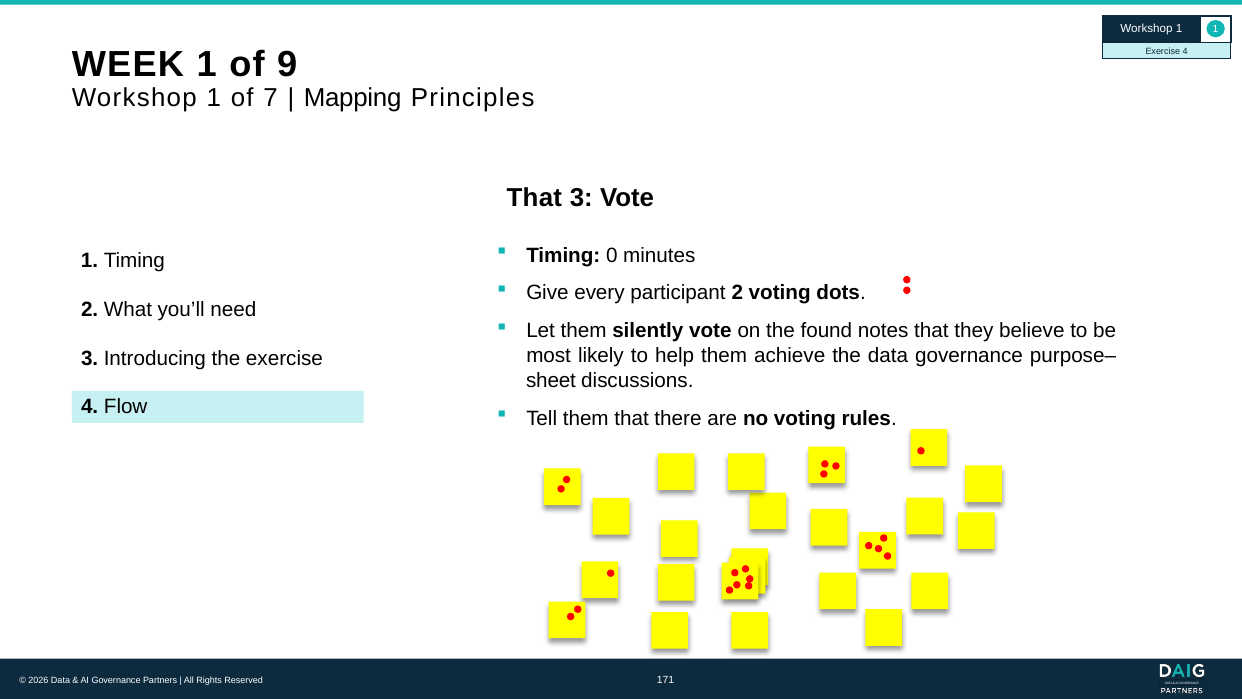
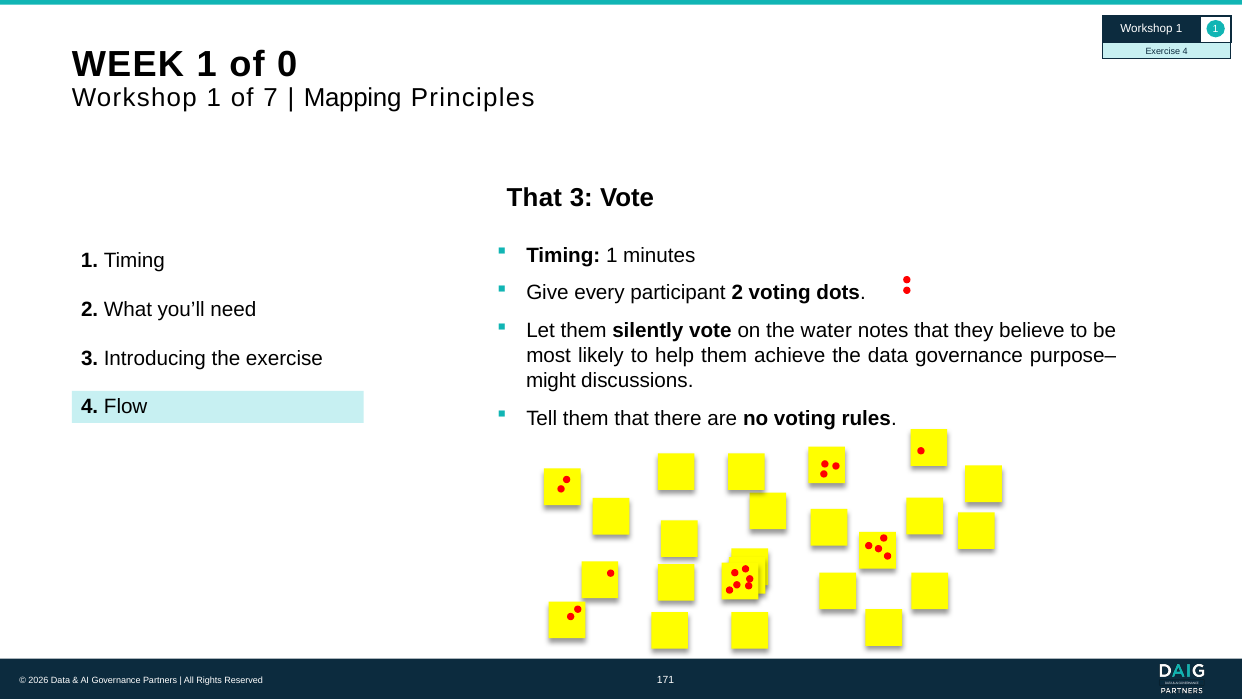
9: 9 -> 0
Timing 0: 0 -> 1
found: found -> water
sheet: sheet -> might
